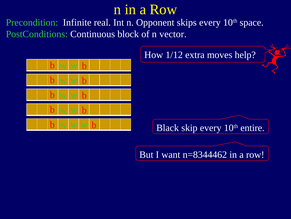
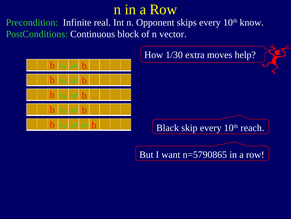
space: space -> know
1/12: 1/12 -> 1/30
entire: entire -> reach
n=8344462: n=8344462 -> n=5790865
